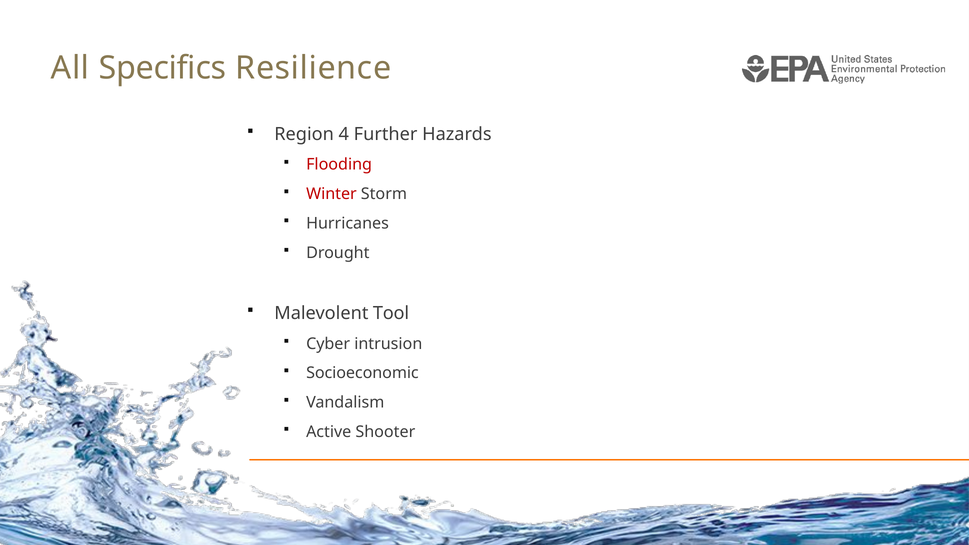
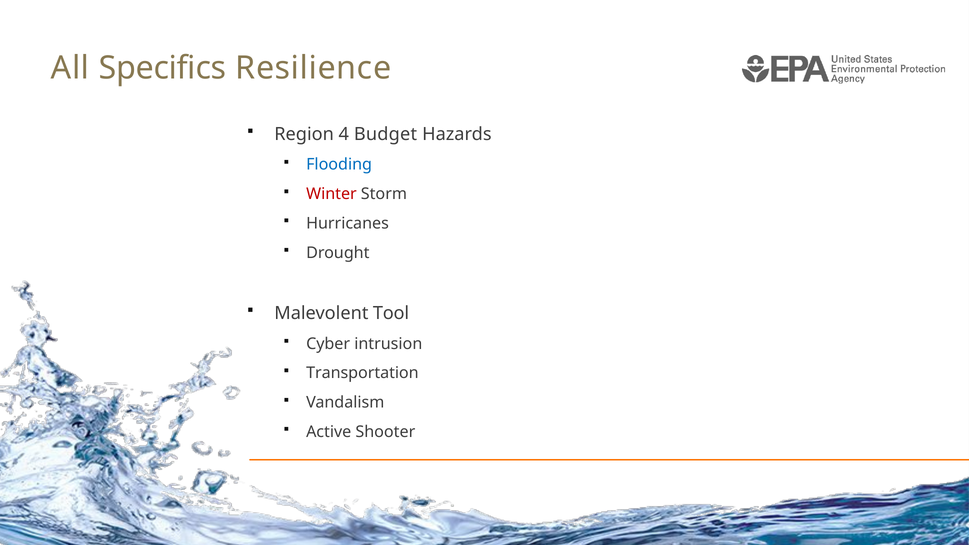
Further: Further -> Budget
Flooding colour: red -> blue
Socioeconomic: Socioeconomic -> Transportation
